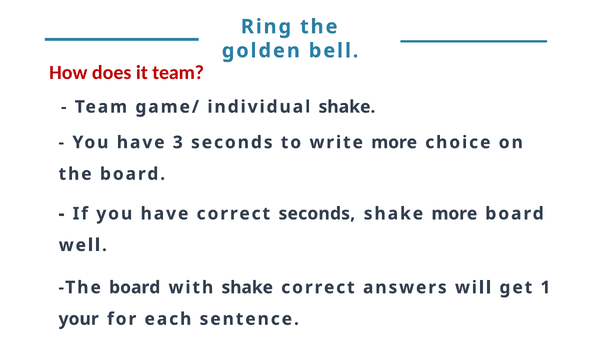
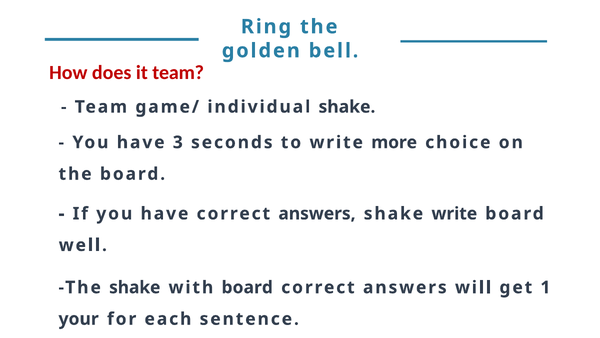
have correct seconds: seconds -> answers
shake more: more -> write
board at (135, 287): board -> shake
with shake: shake -> board
